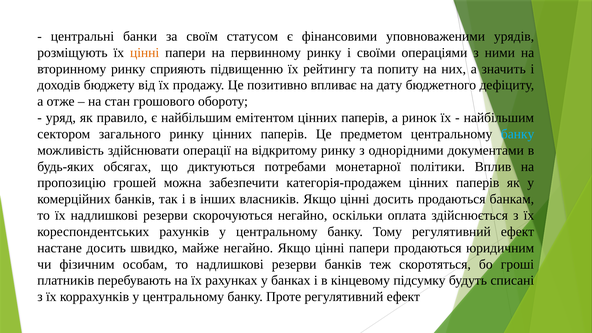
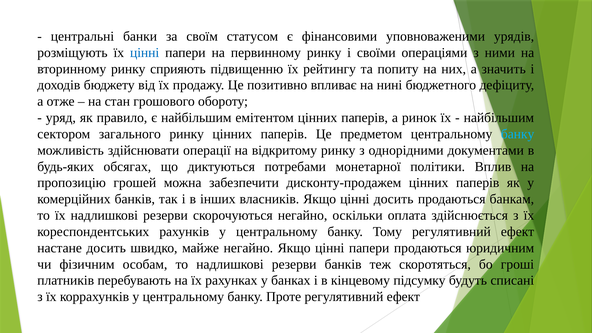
цінні at (145, 53) colour: orange -> blue
дату: дату -> нині
категорія-продажем: категорія-продажем -> дисконту-продажем
